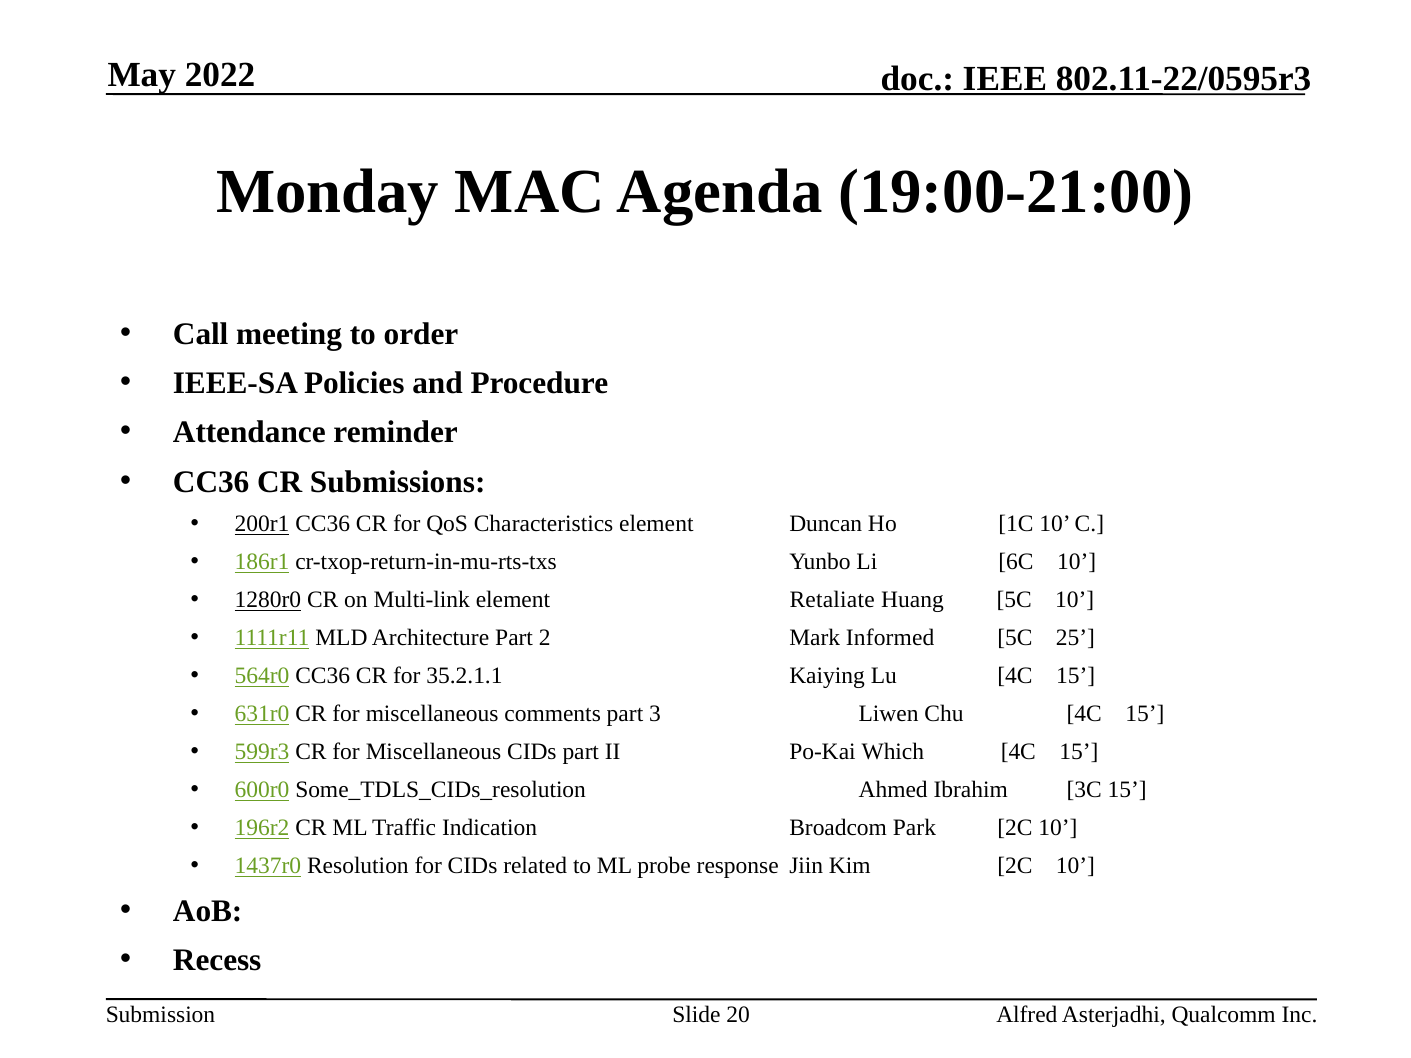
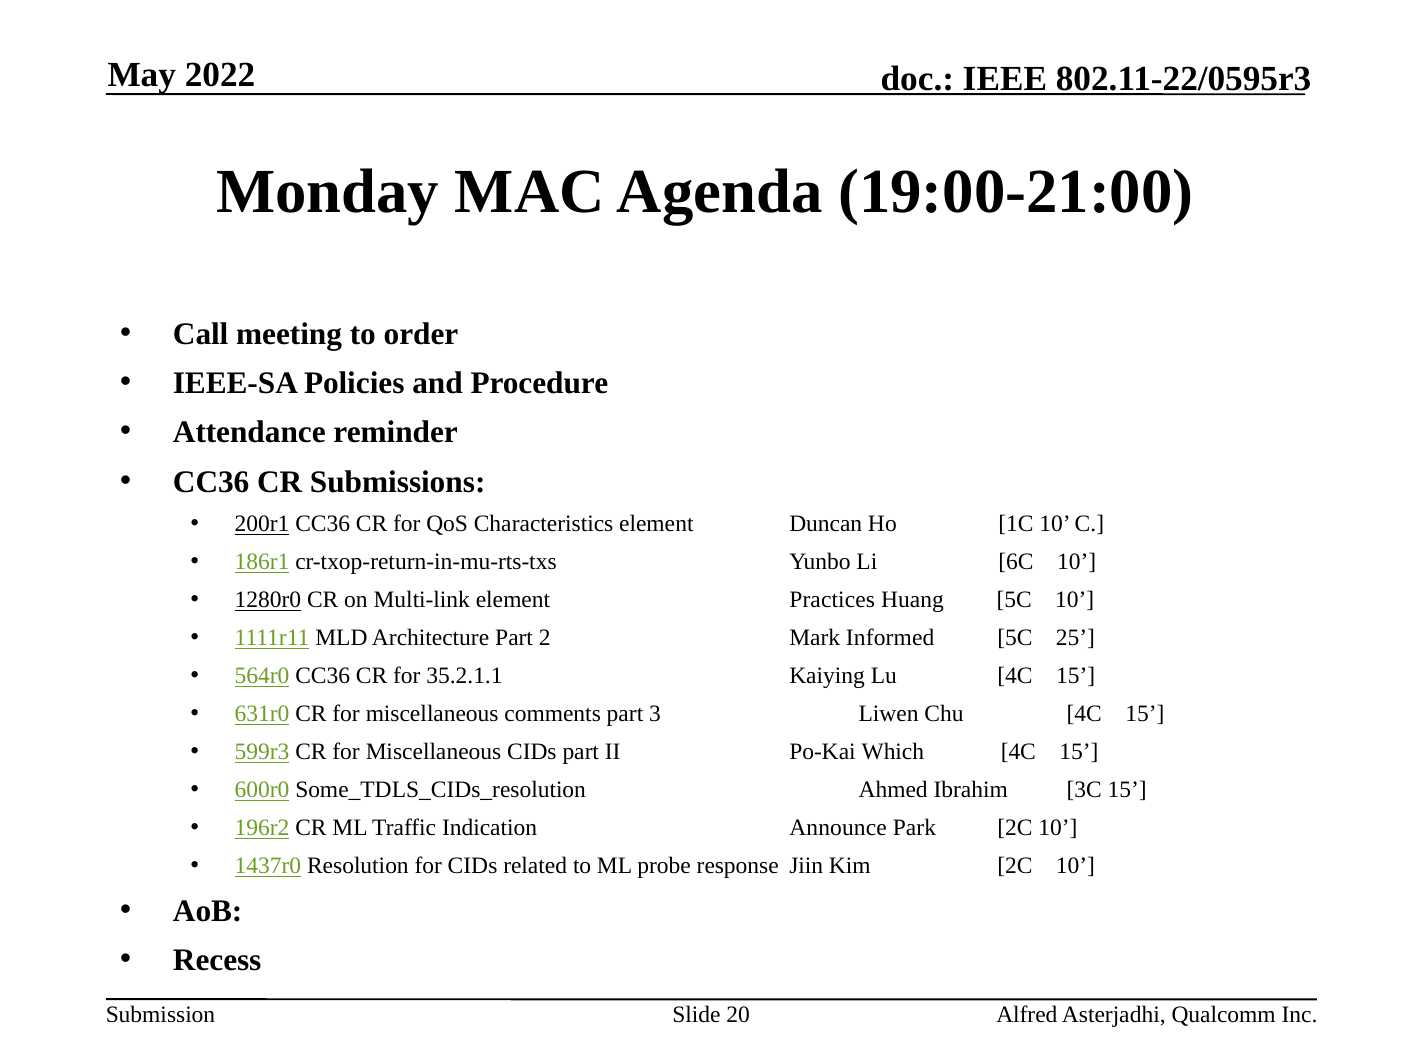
Retaliate: Retaliate -> Practices
Broadcom: Broadcom -> Announce
